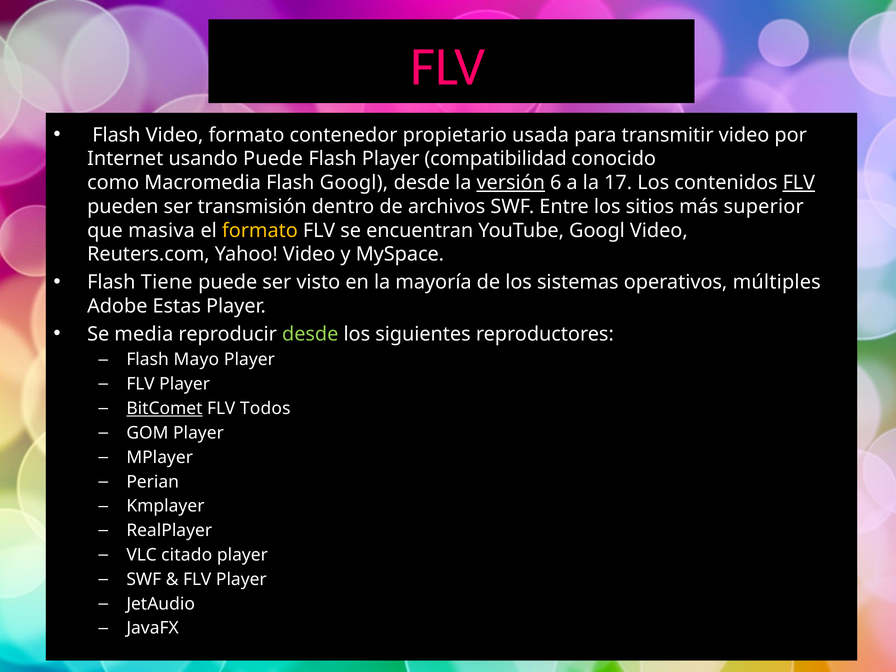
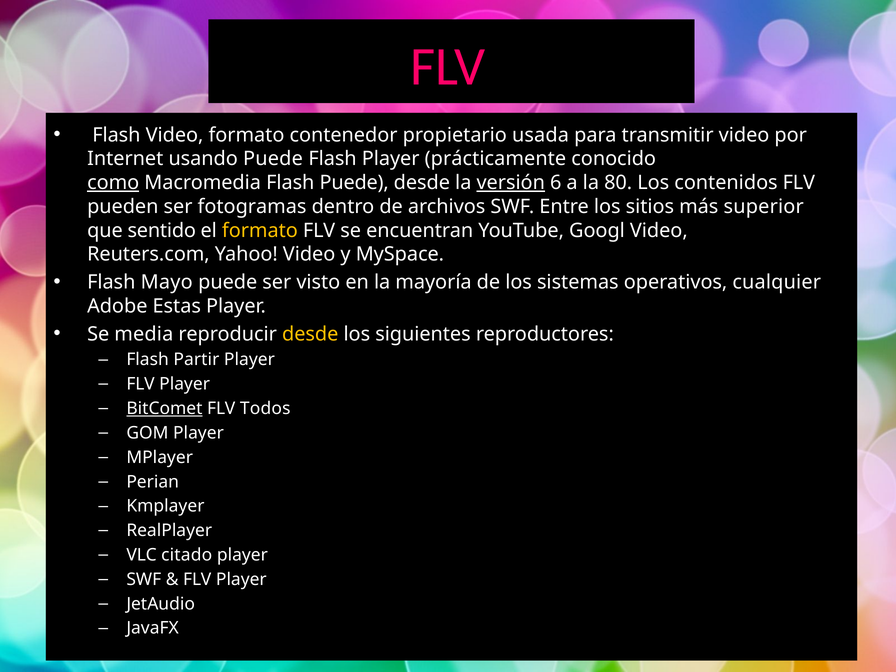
compatibilidad: compatibilidad -> prácticamente
como underline: none -> present
Flash Googl: Googl -> Puede
17: 17 -> 80
FLV at (799, 183) underline: present -> none
transmisión: transmisión -> fotogramas
masiva: masiva -> sentido
Tiene: Tiene -> Mayo
múltiples: múltiples -> cualquier
desde at (310, 334) colour: light green -> yellow
Mayo: Mayo -> Partir
